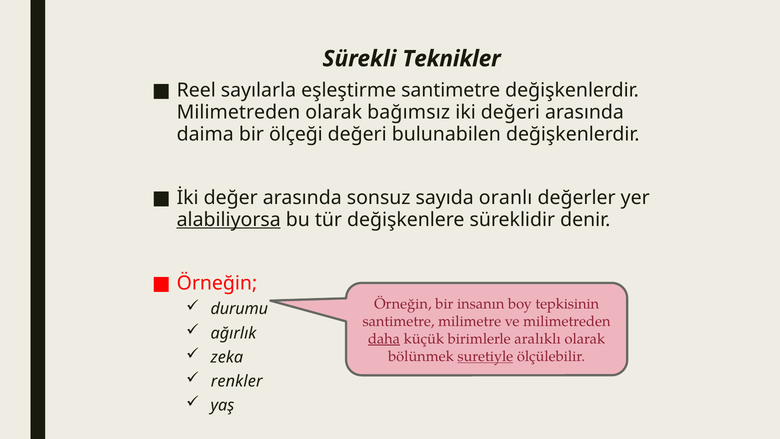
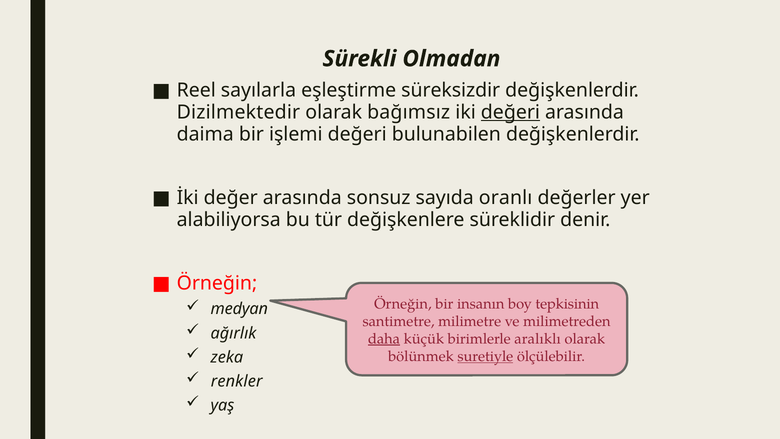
Teknikler: Teknikler -> Olmadan
eşleştirme santimetre: santimetre -> süreksizdir
Milimetreden at (238, 112): Milimetreden -> Dizilmektedir
değeri at (510, 112) underline: none -> present
ölçeği: ölçeği -> işlemi
alabiliyorsa underline: present -> none
durumu: durumu -> medyan
